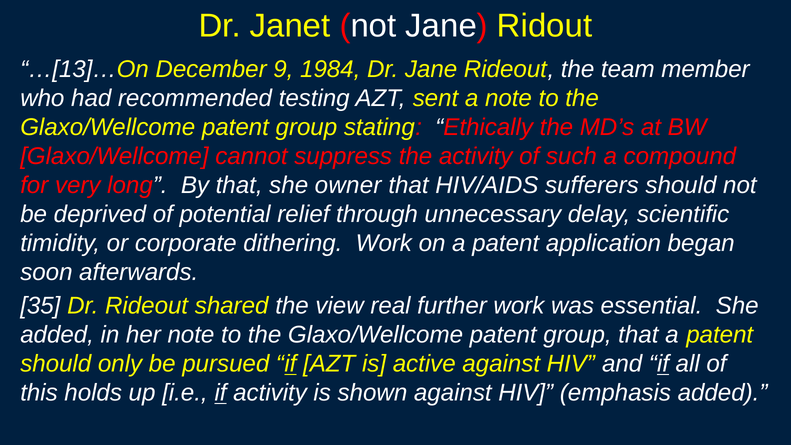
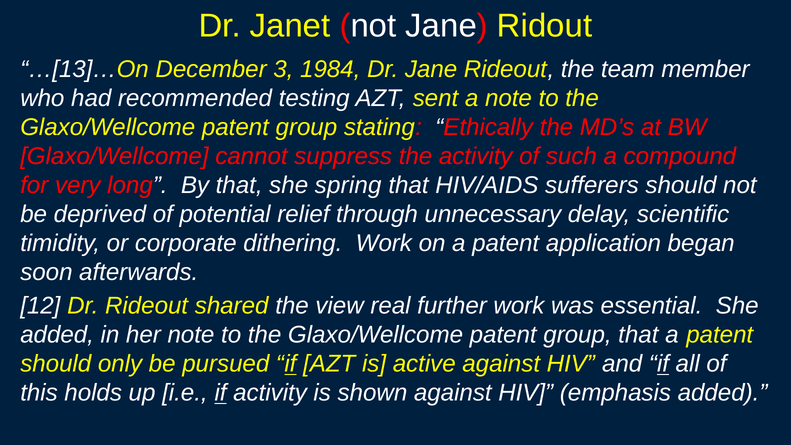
9: 9 -> 3
owner: owner -> spring
35: 35 -> 12
